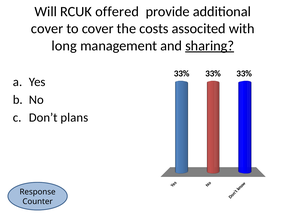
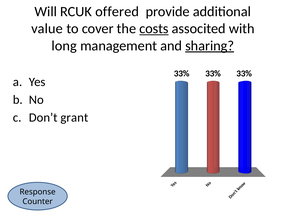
cover at (47, 29): cover -> value
costs underline: none -> present
plans: plans -> grant
